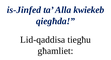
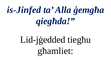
kwiekeb: kwiekeb -> ġemgħa
Lid-qaddisa: Lid-qaddisa -> Lid-jġedded
